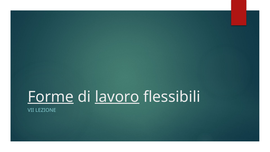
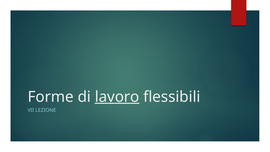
Forme underline: present -> none
